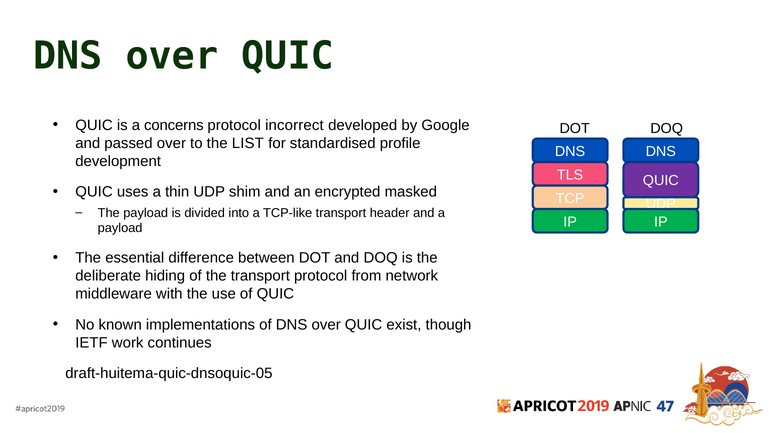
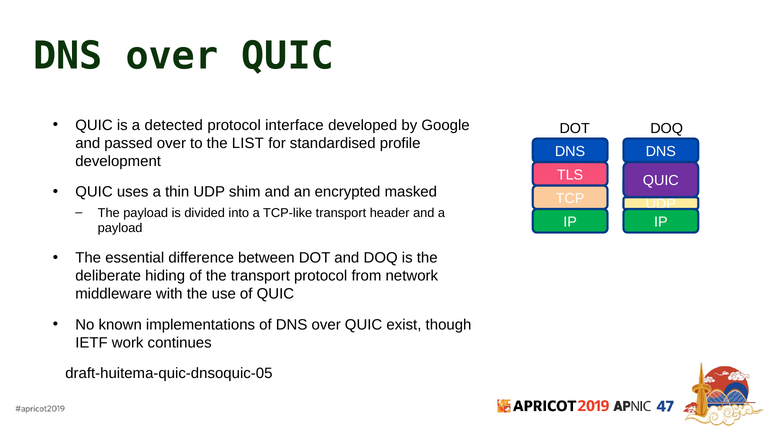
concerns: concerns -> detected
incorrect: incorrect -> interface
